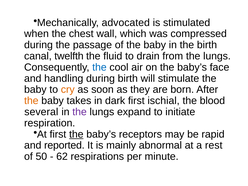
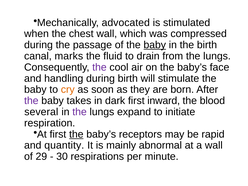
baby at (155, 45) underline: none -> present
twelfth: twelfth -> marks
the at (99, 67) colour: blue -> purple
the at (31, 101) colour: orange -> purple
ischial: ischial -> inward
reported: reported -> quantity
a rest: rest -> wall
50: 50 -> 29
62: 62 -> 30
